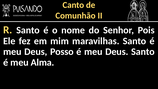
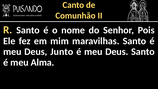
Posso: Posso -> Junto
